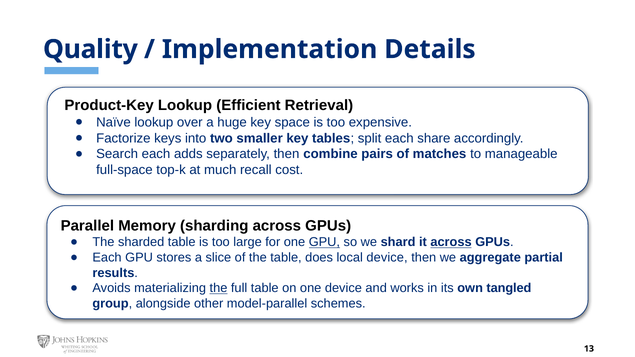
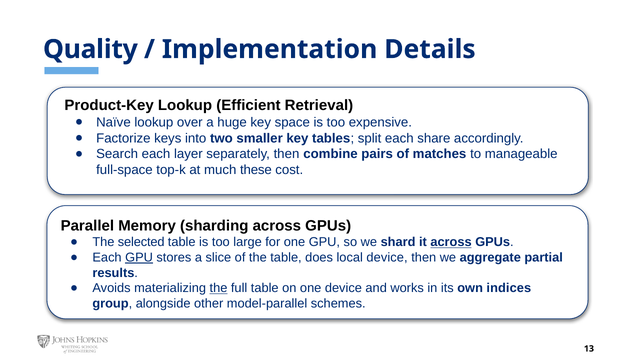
adds: adds -> layer
recall: recall -> these
sharded: sharded -> selected
GPU at (324, 242) underline: present -> none
GPU at (139, 258) underline: none -> present
tangled: tangled -> indices
